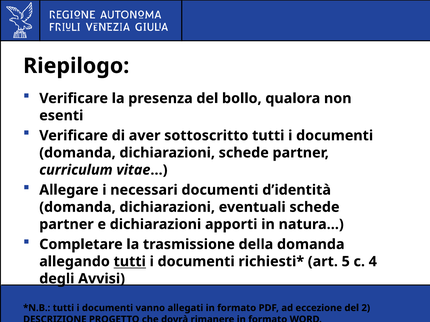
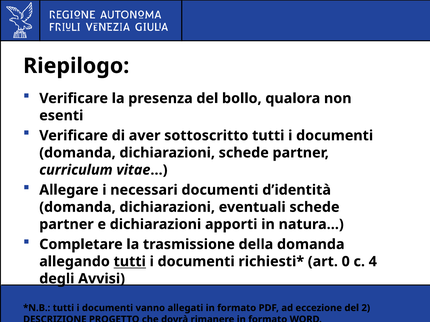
5: 5 -> 0
